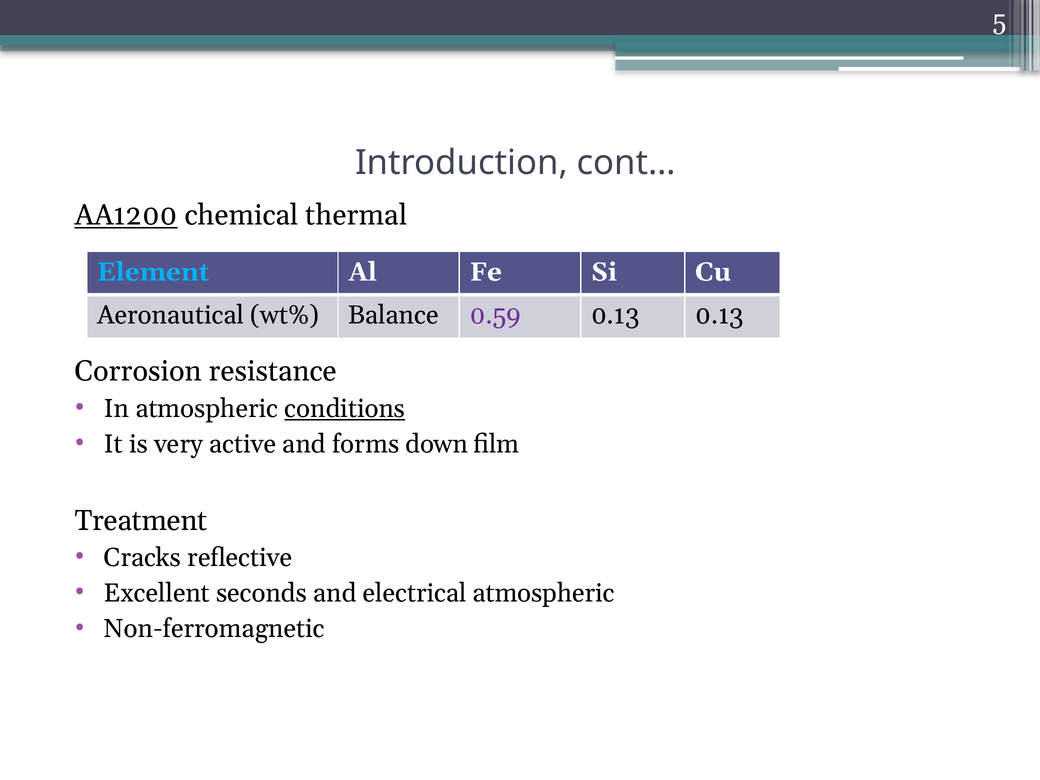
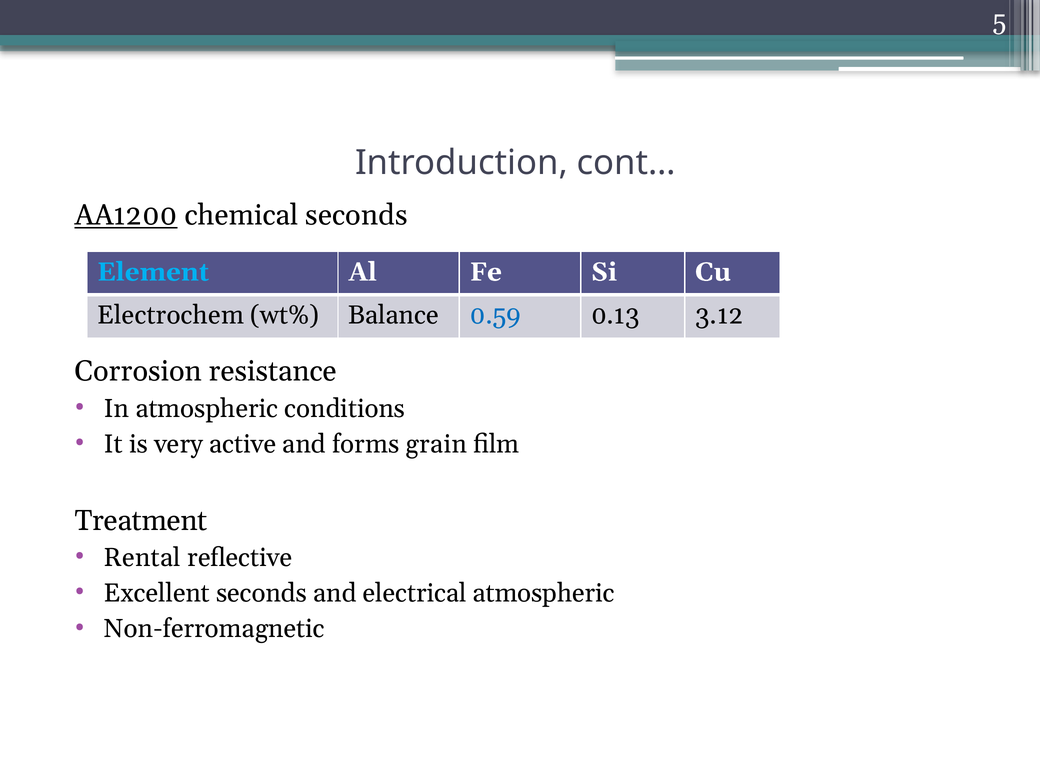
chemical thermal: thermal -> seconds
Aeronautical: Aeronautical -> Electrochem
0.59 colour: purple -> blue
0.13 0.13: 0.13 -> 3.12
conditions underline: present -> none
down: down -> grain
Cracks: Cracks -> Rental
